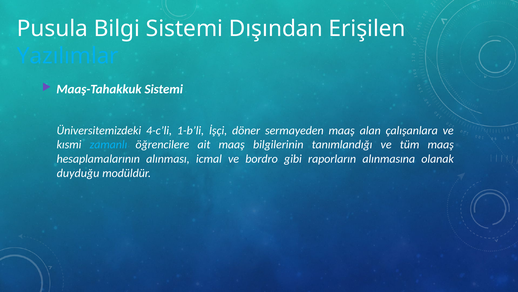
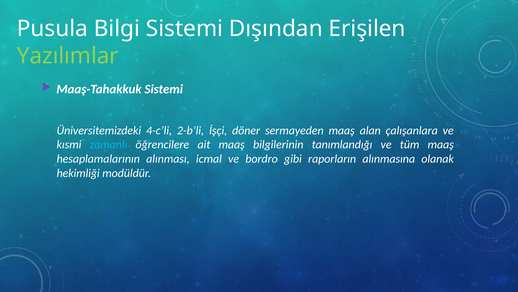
Yazılımlar colour: light blue -> light green
1-b’li: 1-b’li -> 2-b’li
duyduğu: duyduğu -> hekimliği
